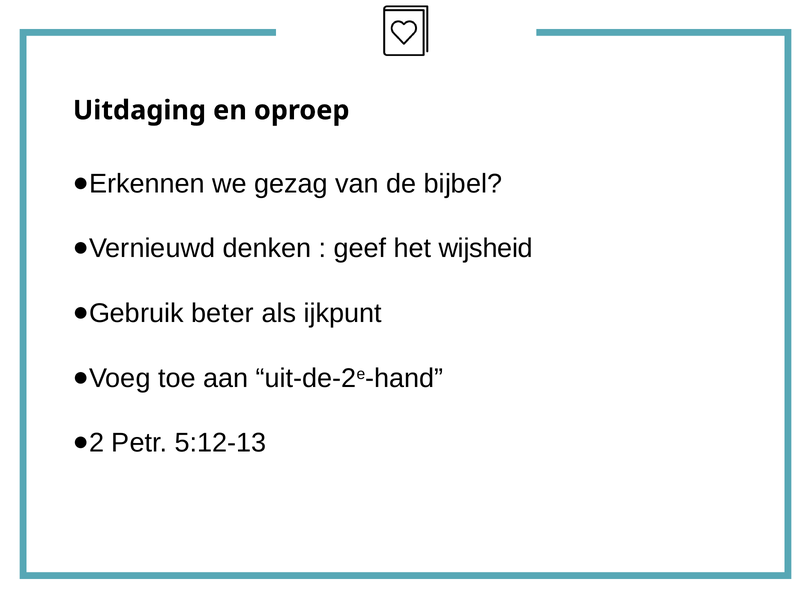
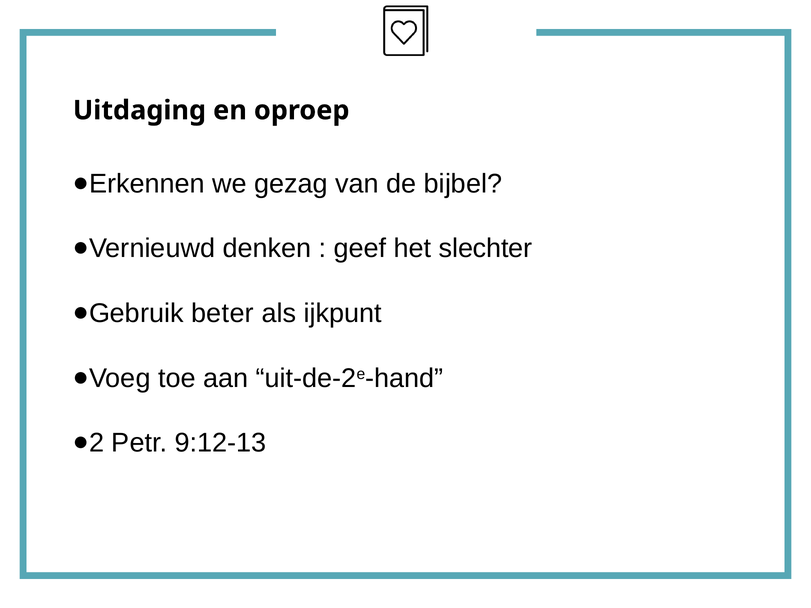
wijsheid: wijsheid -> slechter
5:12-13: 5:12-13 -> 9:12-13
